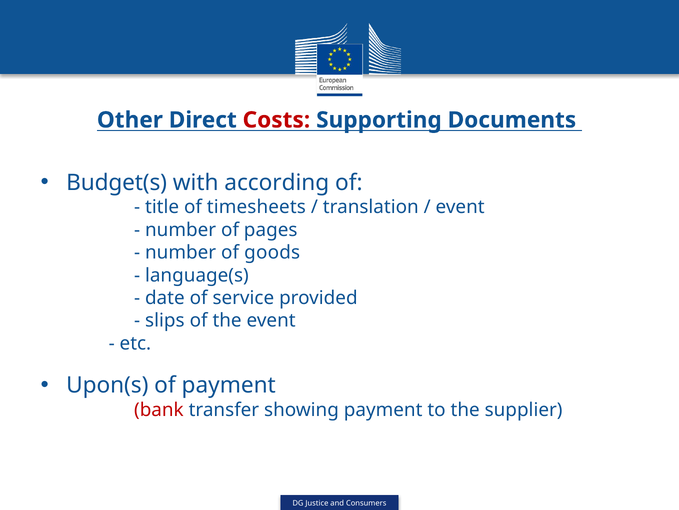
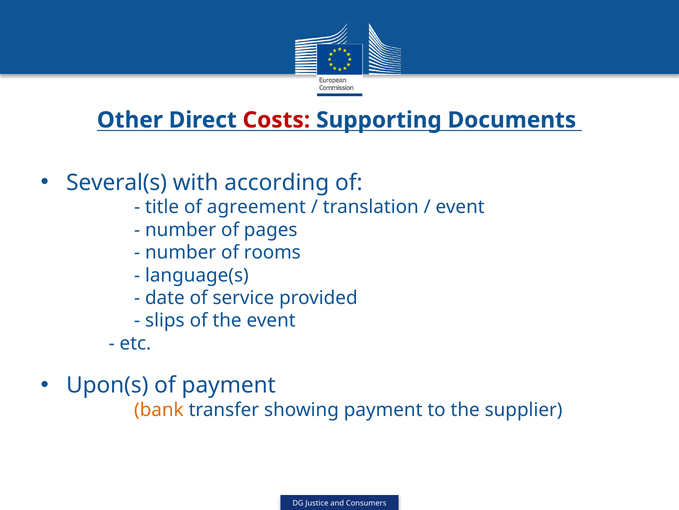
Budget(s: Budget(s -> Several(s
timesheets: timesheets -> agreement
goods: goods -> rooms
bank colour: red -> orange
